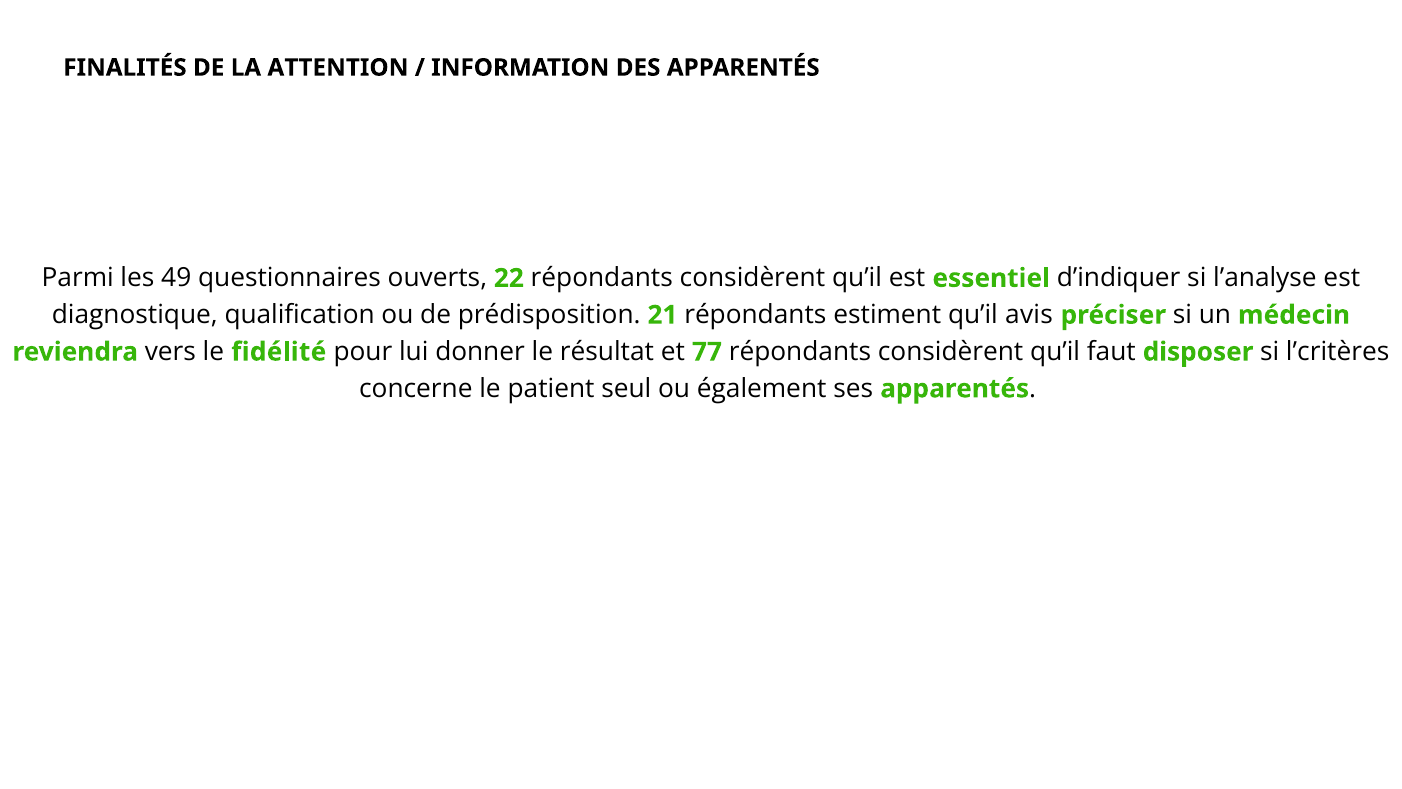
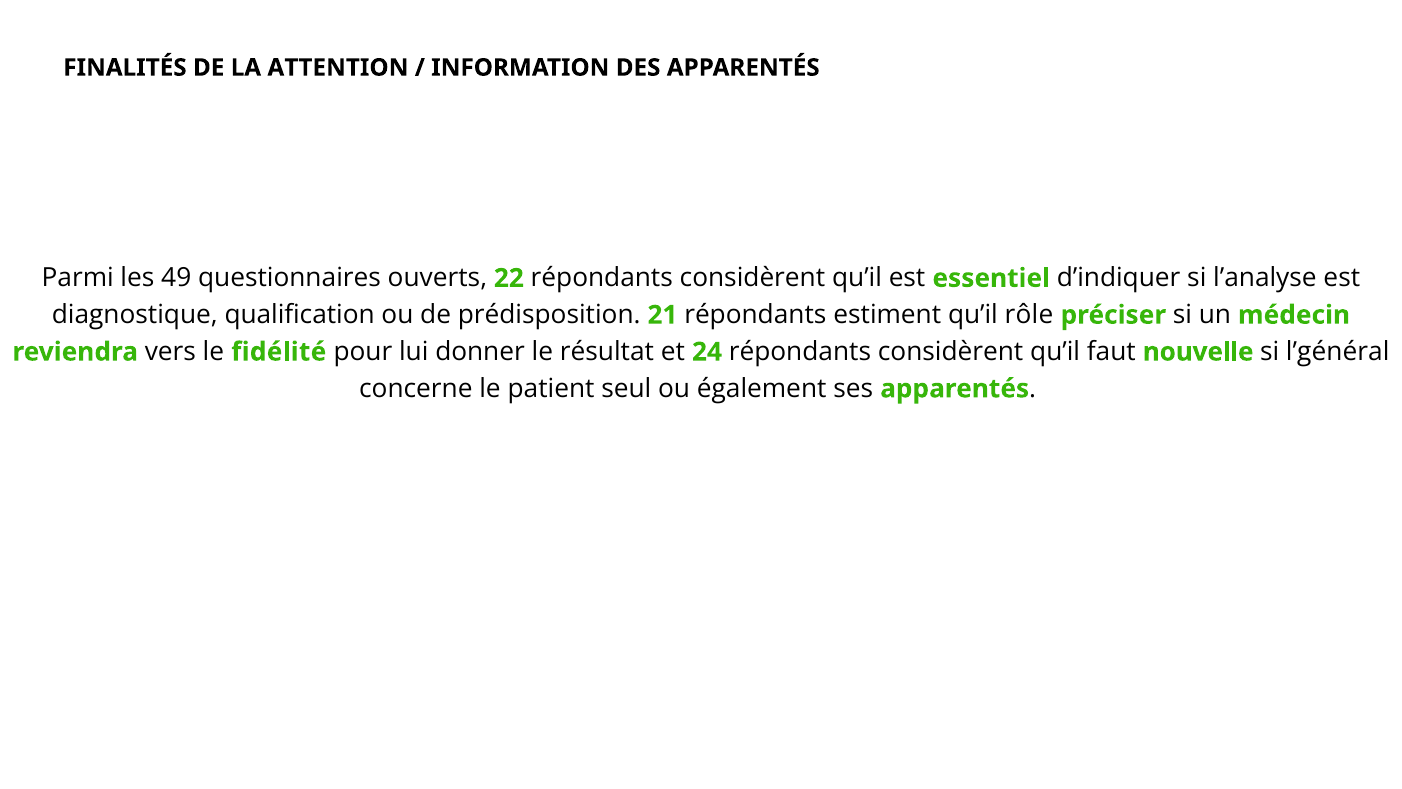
avis: avis -> rôle
77: 77 -> 24
disposer: disposer -> nouvelle
l’critères: l’critères -> l’général
